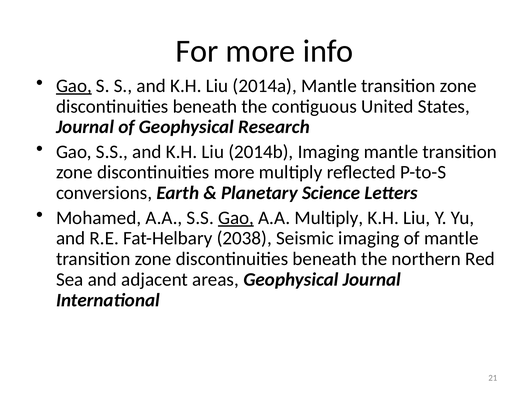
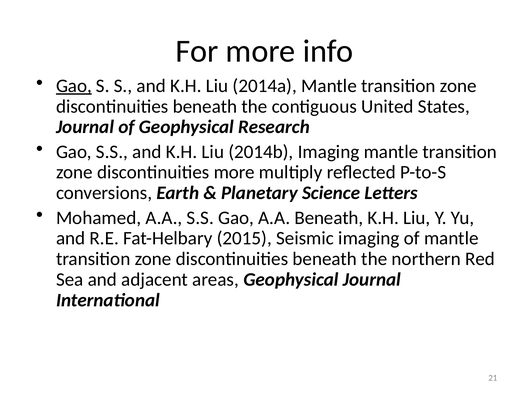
Gao at (236, 218) underline: present -> none
A.A Multiply: Multiply -> Beneath
2038: 2038 -> 2015
